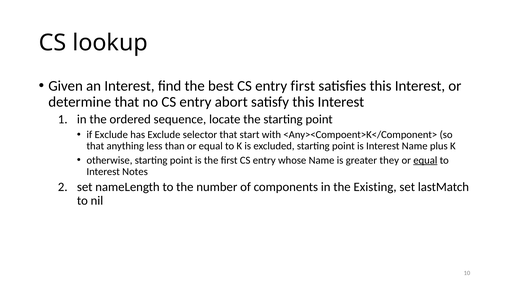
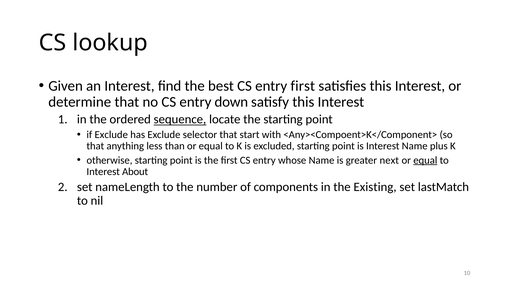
abort: abort -> down
sequence underline: none -> present
they: they -> next
Notes: Notes -> About
